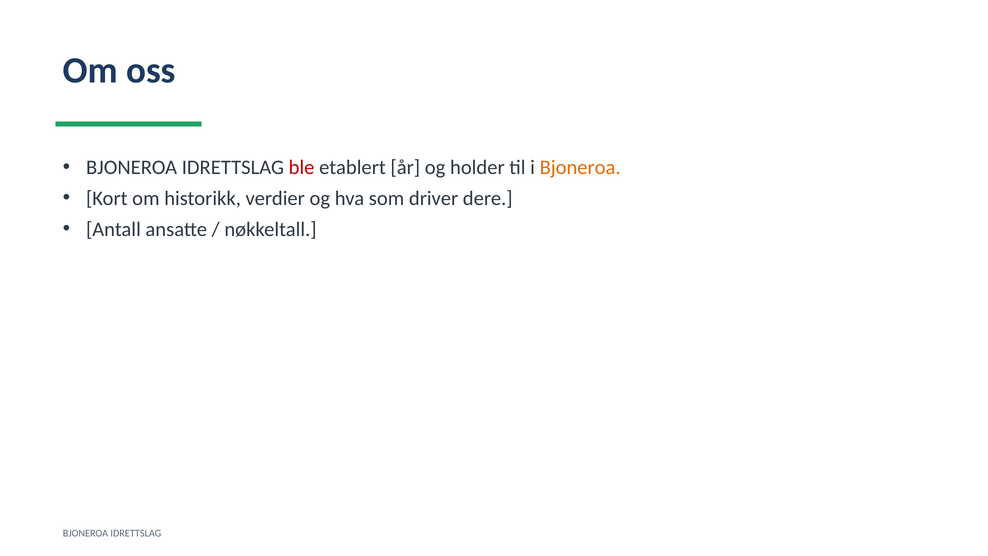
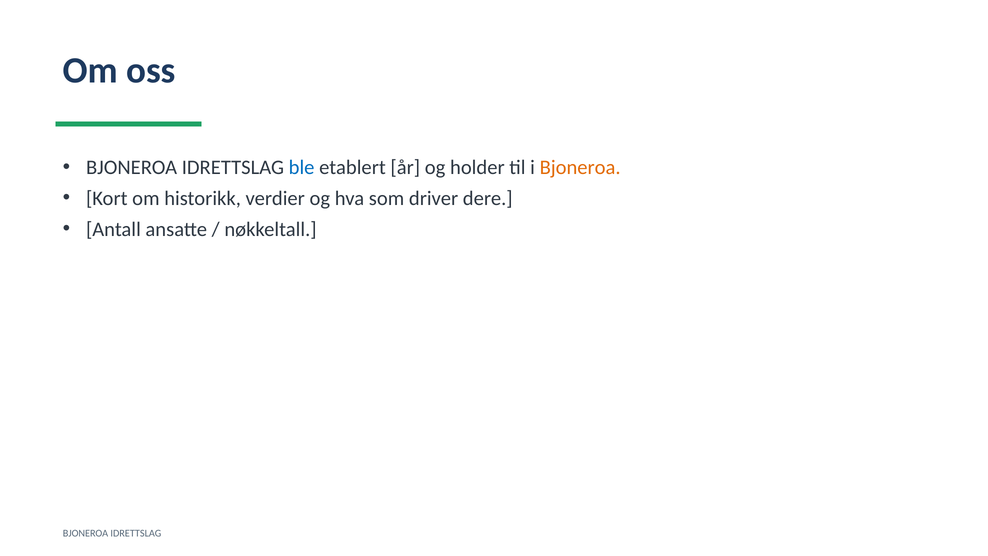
ble colour: red -> blue
